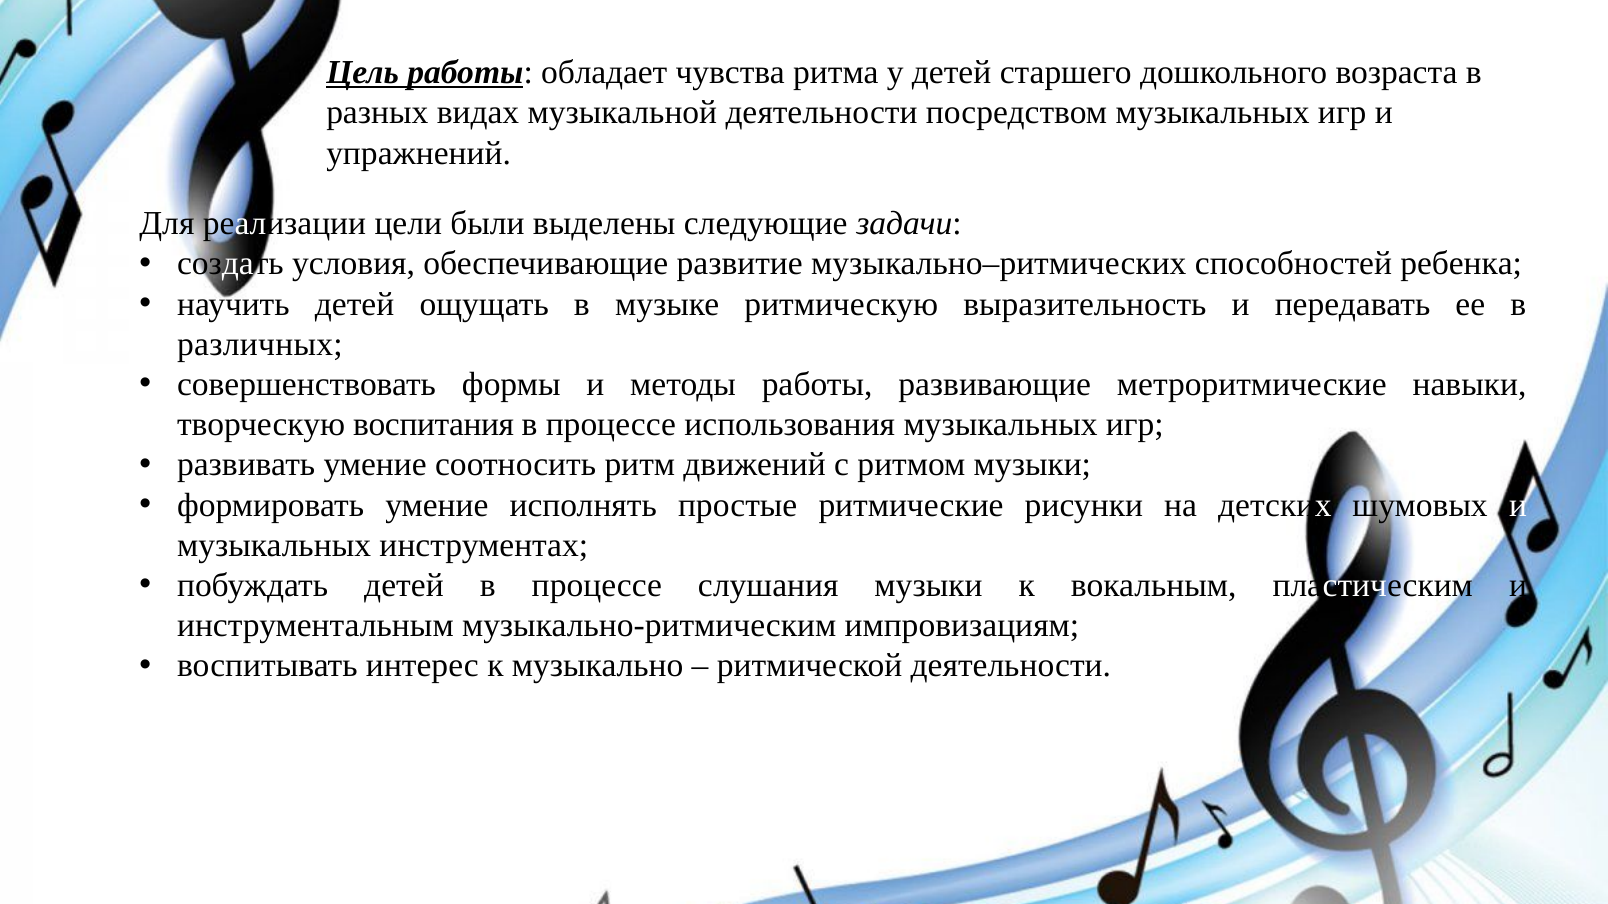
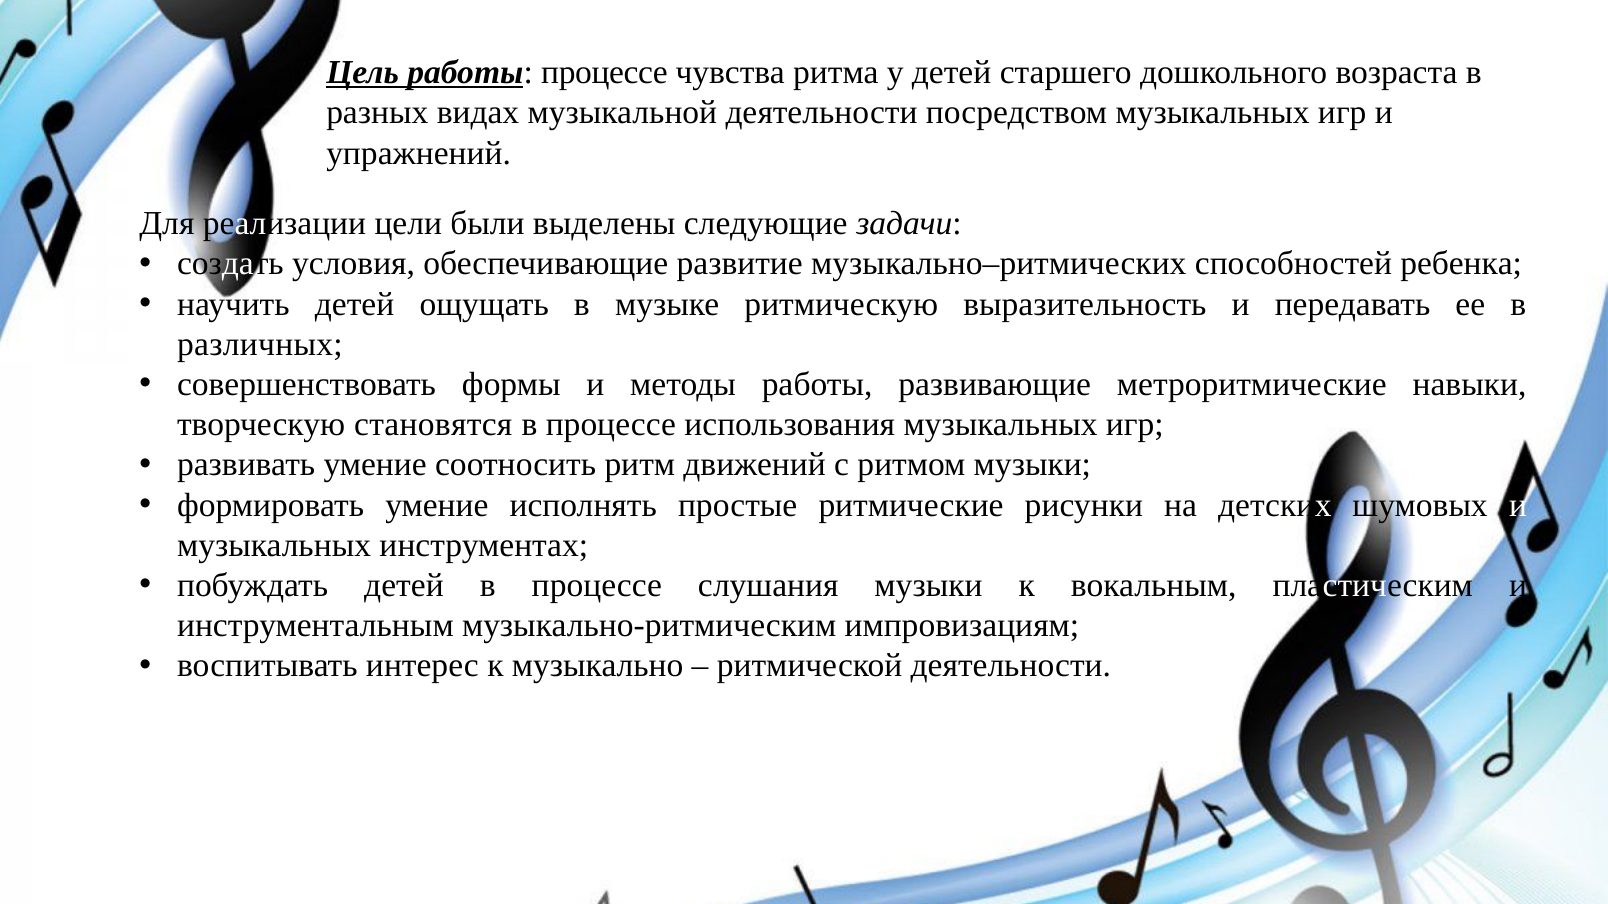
работы обладает: обладает -> процессе
воспитания: воспитания -> становятся
